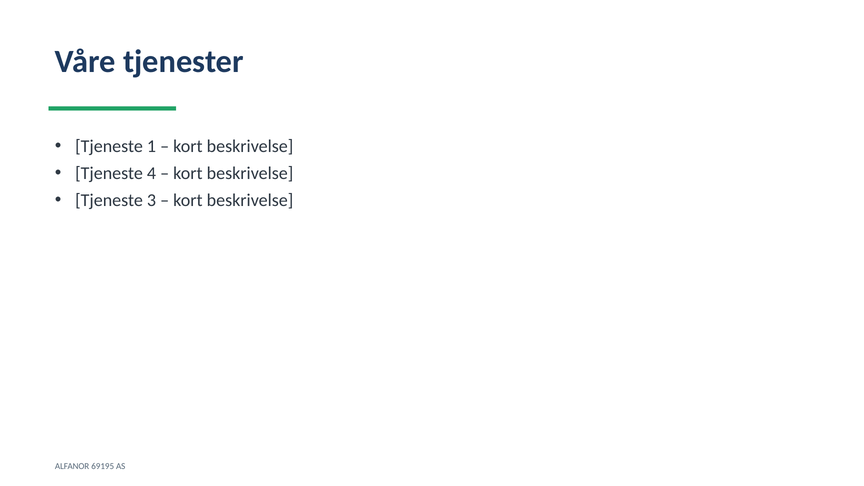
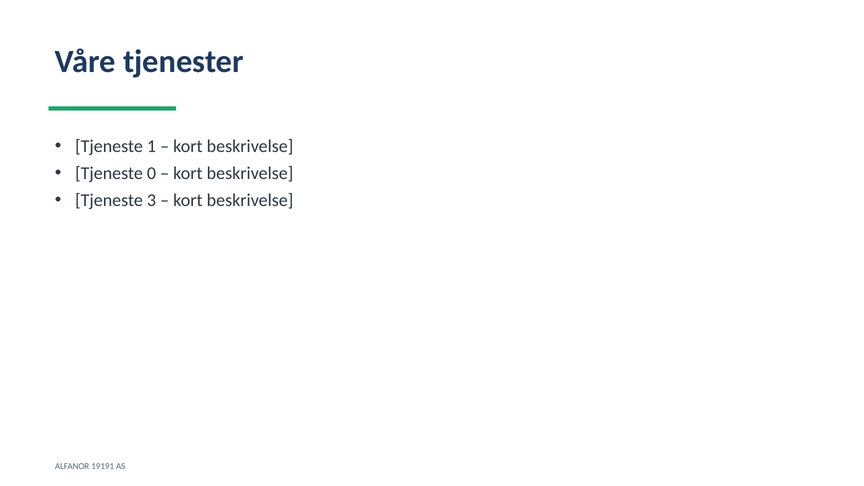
4: 4 -> 0
69195: 69195 -> 19191
